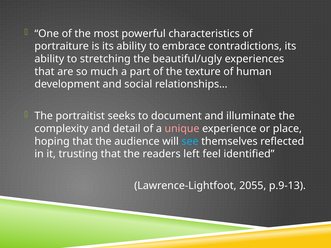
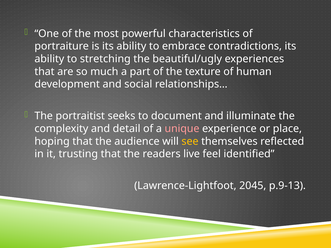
see colour: light blue -> yellow
left: left -> live
2055: 2055 -> 2045
